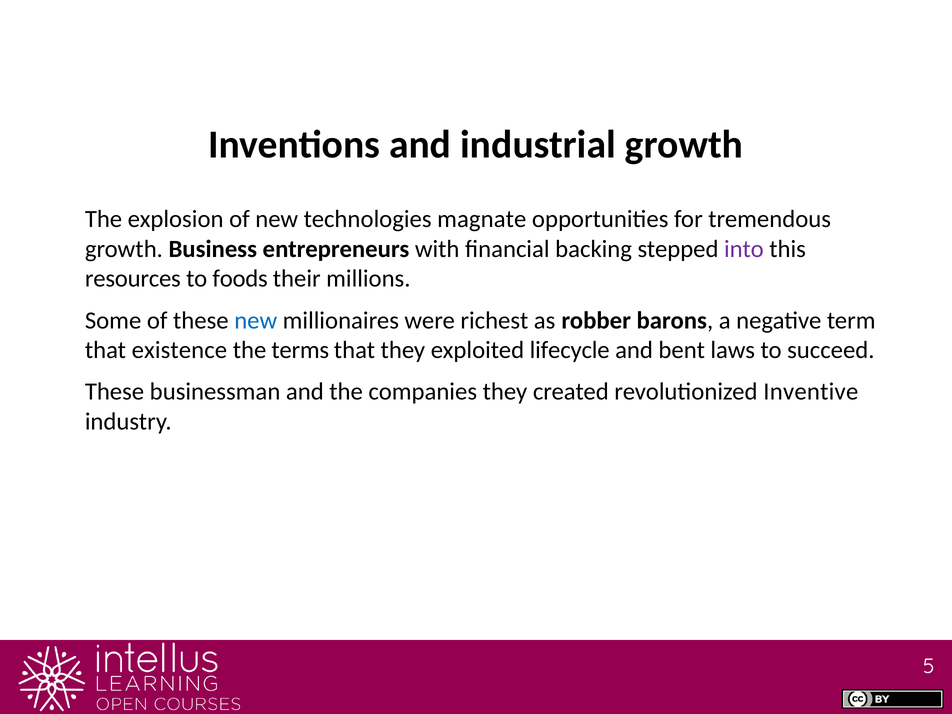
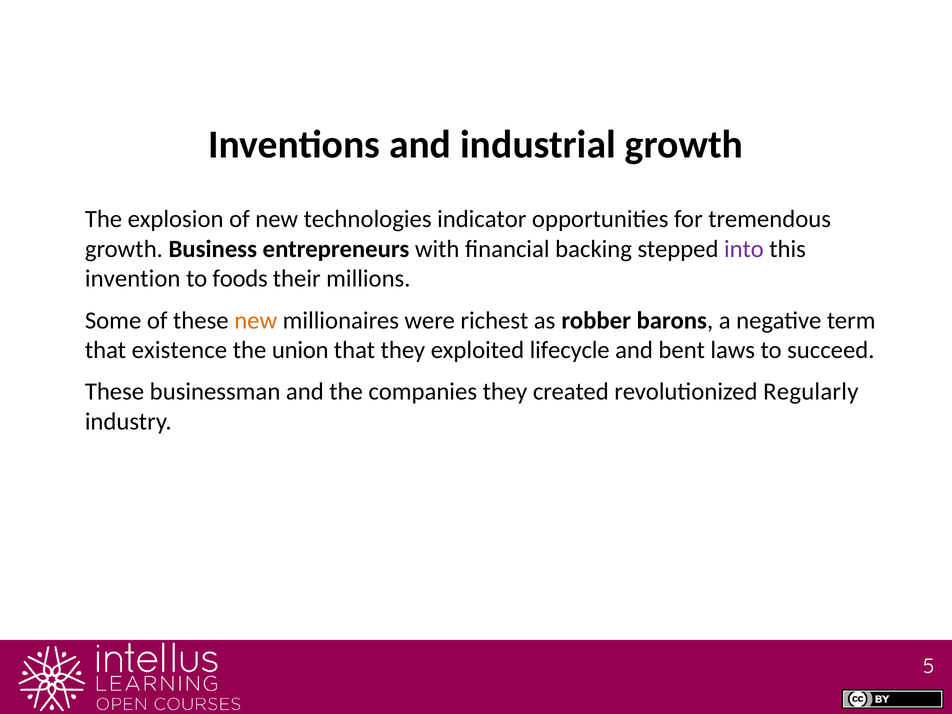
magnate: magnate -> indicator
resources: resources -> invention
new at (256, 320) colour: blue -> orange
terms: terms -> union
Inventive: Inventive -> Regularly
